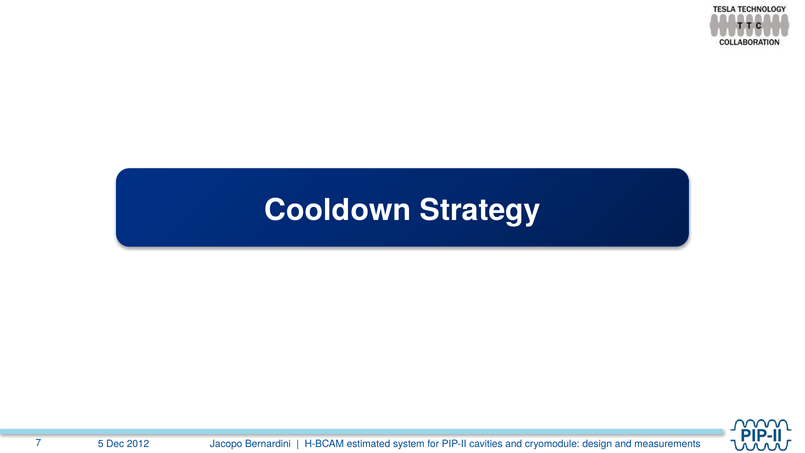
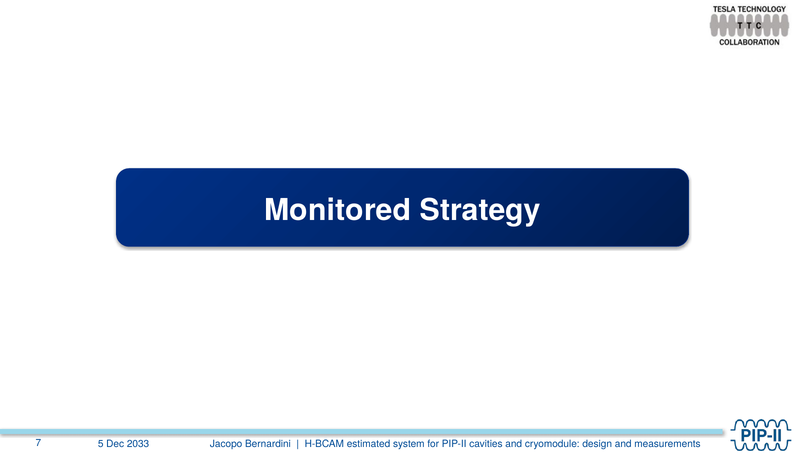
Cooldown: Cooldown -> Monitored
2012: 2012 -> 2033
